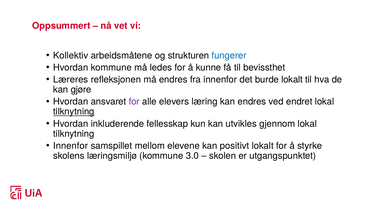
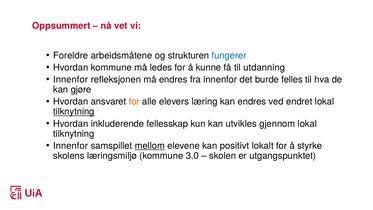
Kollektiv: Kollektiv -> Foreldre
bevissthet: bevissthet -> utdanning
Læreres at (71, 79): Læreres -> Innenfor
burde lokalt: lokalt -> felles
for at (134, 101) colour: purple -> orange
mellom underline: none -> present
